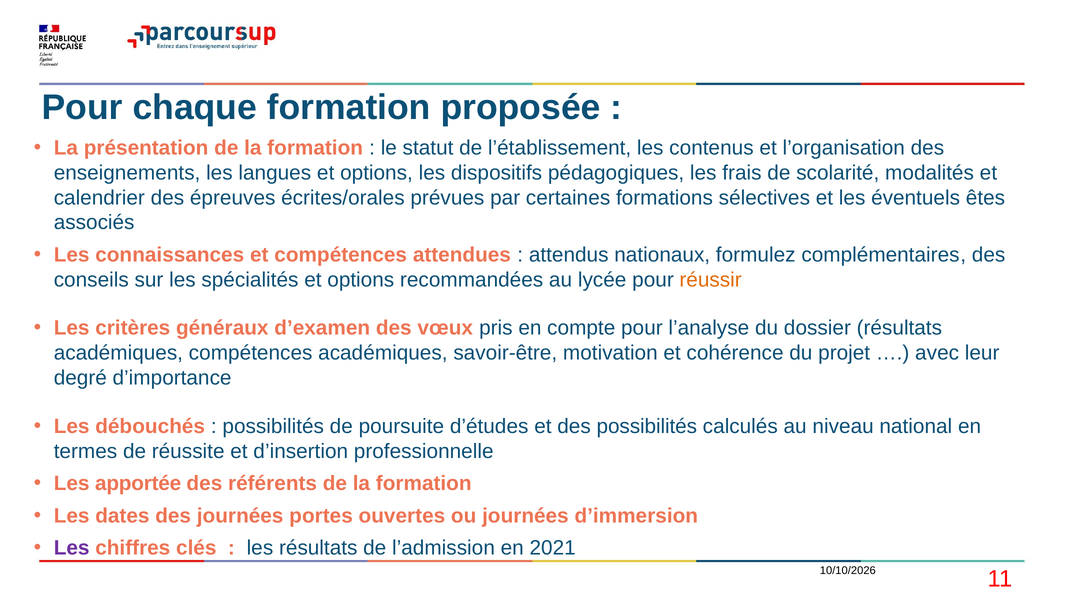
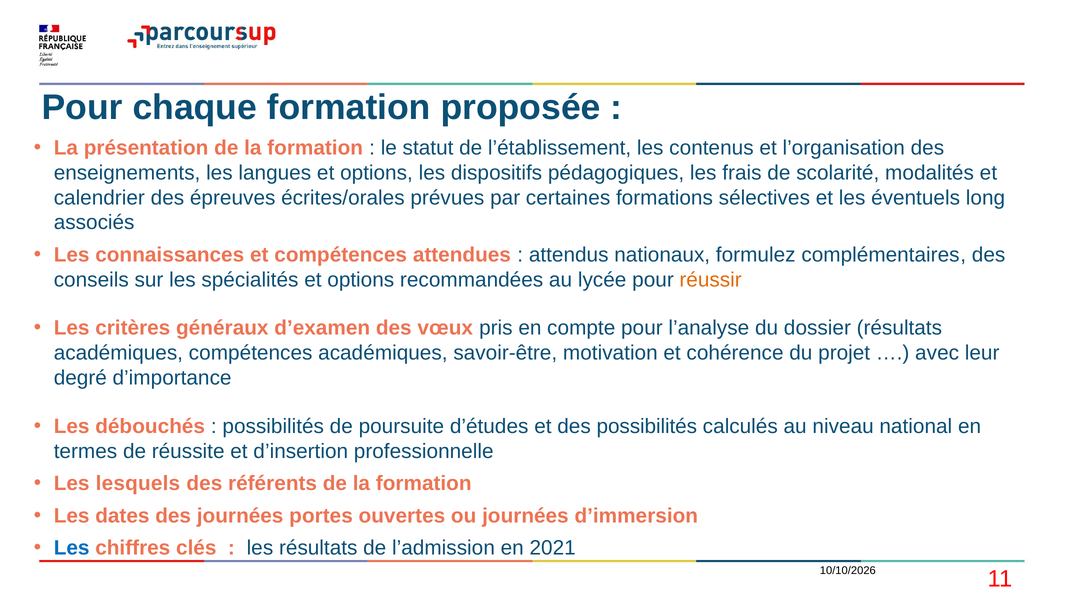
êtes: êtes -> long
apportée: apportée -> lesquels
Les at (72, 548) colour: purple -> blue
